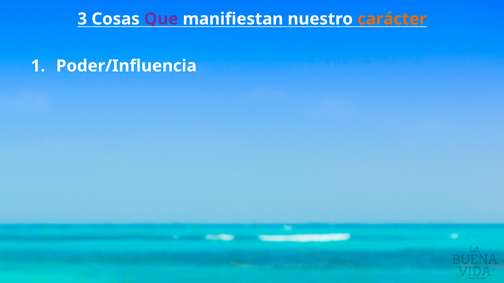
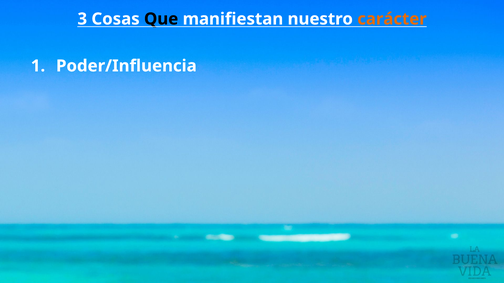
Que colour: purple -> black
